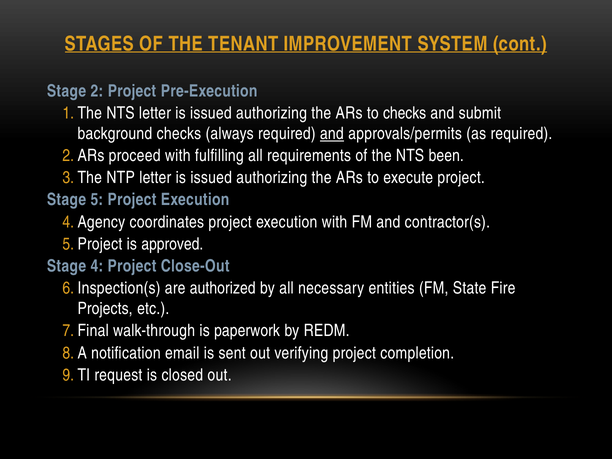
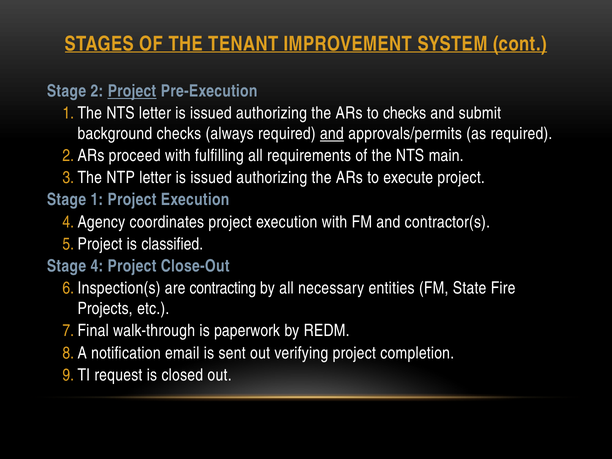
Project at (132, 91) underline: none -> present
been: been -> main
5: 5 -> 1
approved: approved -> classified
authorized: authorized -> contracting
